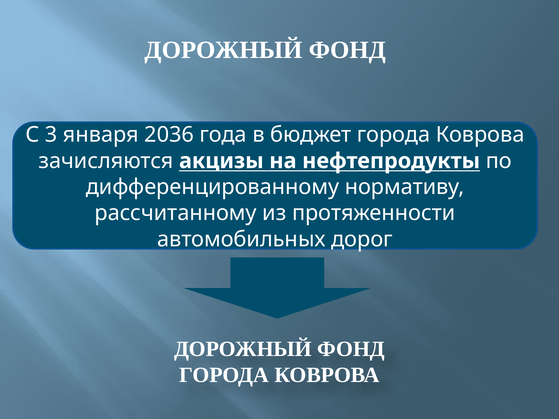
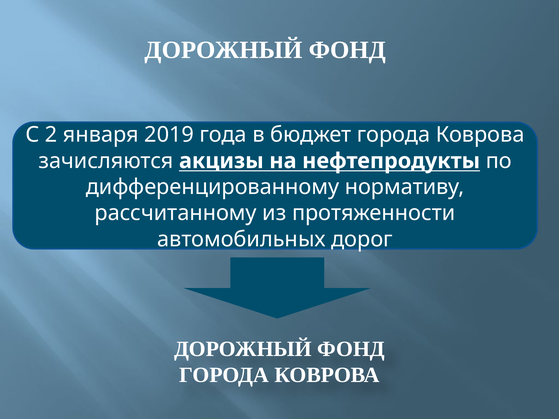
3: 3 -> 2
2036: 2036 -> 2019
